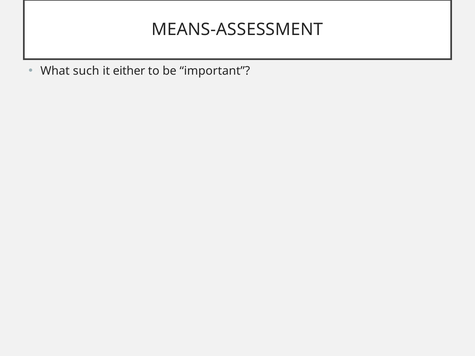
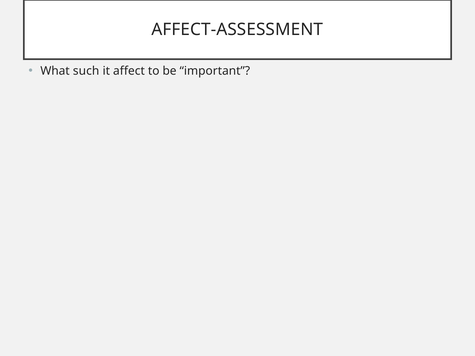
MEANS-ASSESSMENT: MEANS-ASSESSMENT -> AFFECT-ASSESSMENT
either: either -> affect
